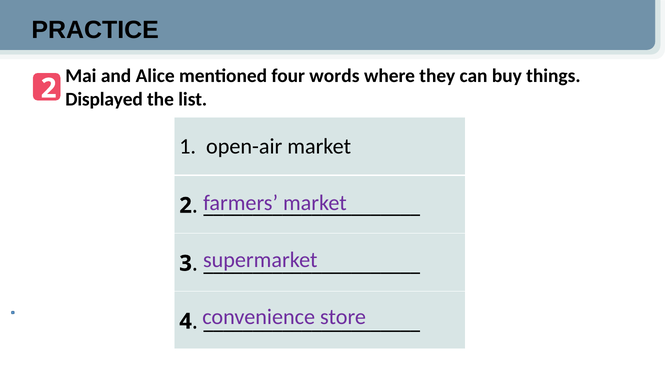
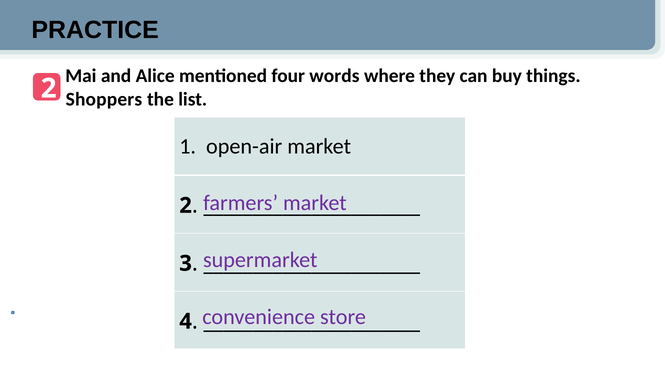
Displayed: Displayed -> Shoppers
